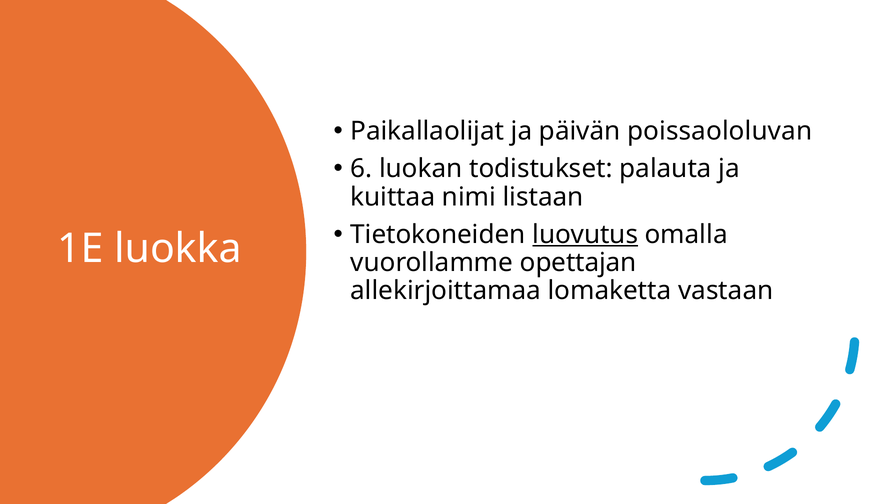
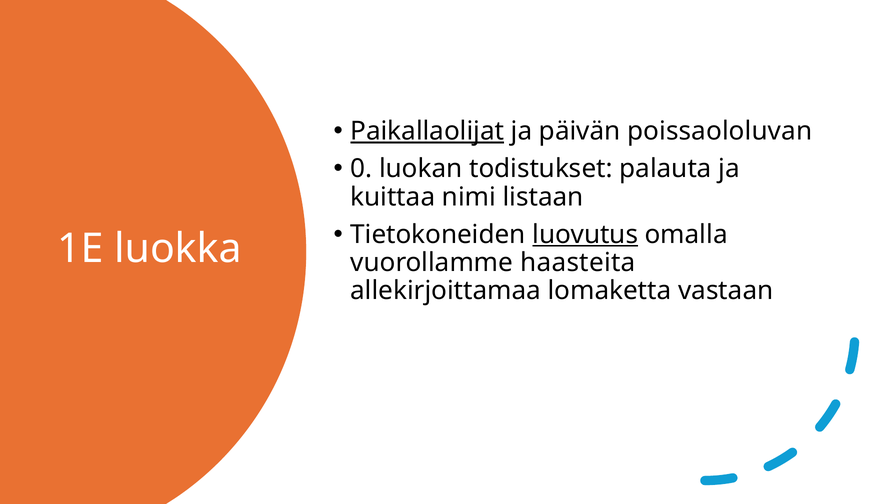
Paikallaolijat underline: none -> present
6: 6 -> 0
opettajan: opettajan -> haasteita
